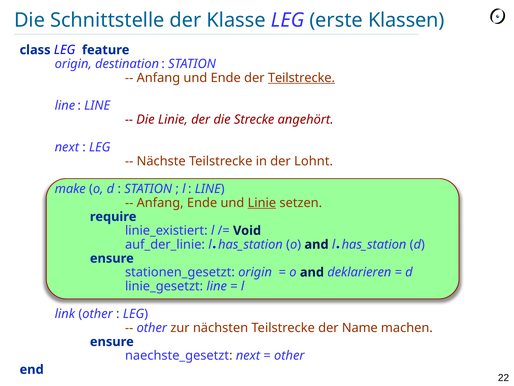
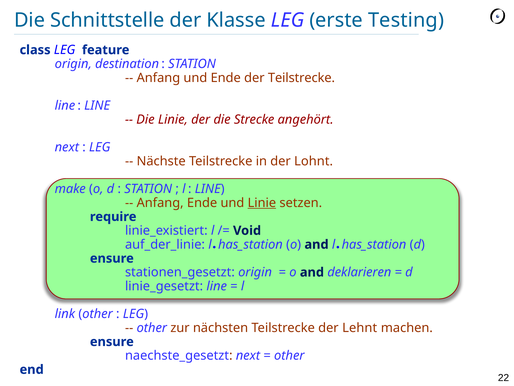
Klassen: Klassen -> Testing
Teilstrecke at (301, 78) underline: present -> none
Name: Name -> Lehnt
